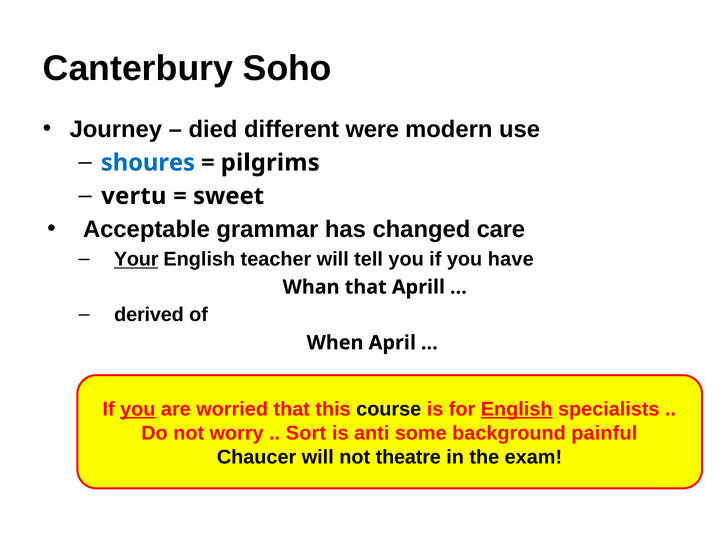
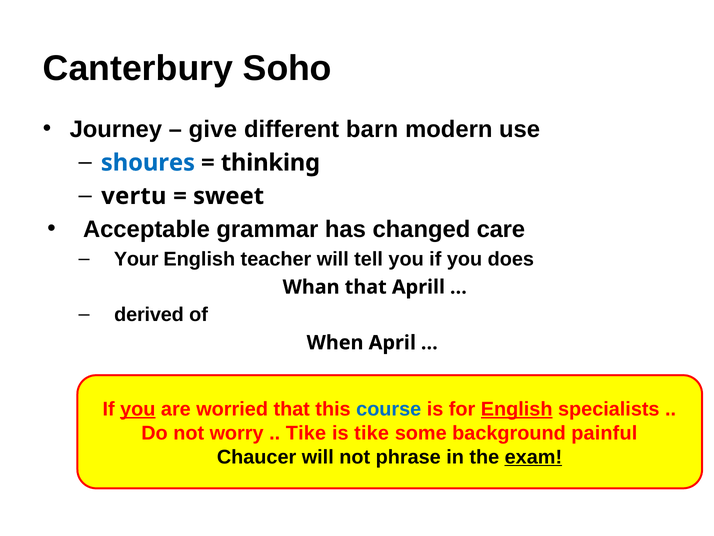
died: died -> give
were: were -> barn
pilgrims: pilgrims -> thinking
Your underline: present -> none
have: have -> does
course colour: black -> blue
Sort at (306, 433): Sort -> Tike
is anti: anti -> tike
theatre: theatre -> phrase
exam underline: none -> present
